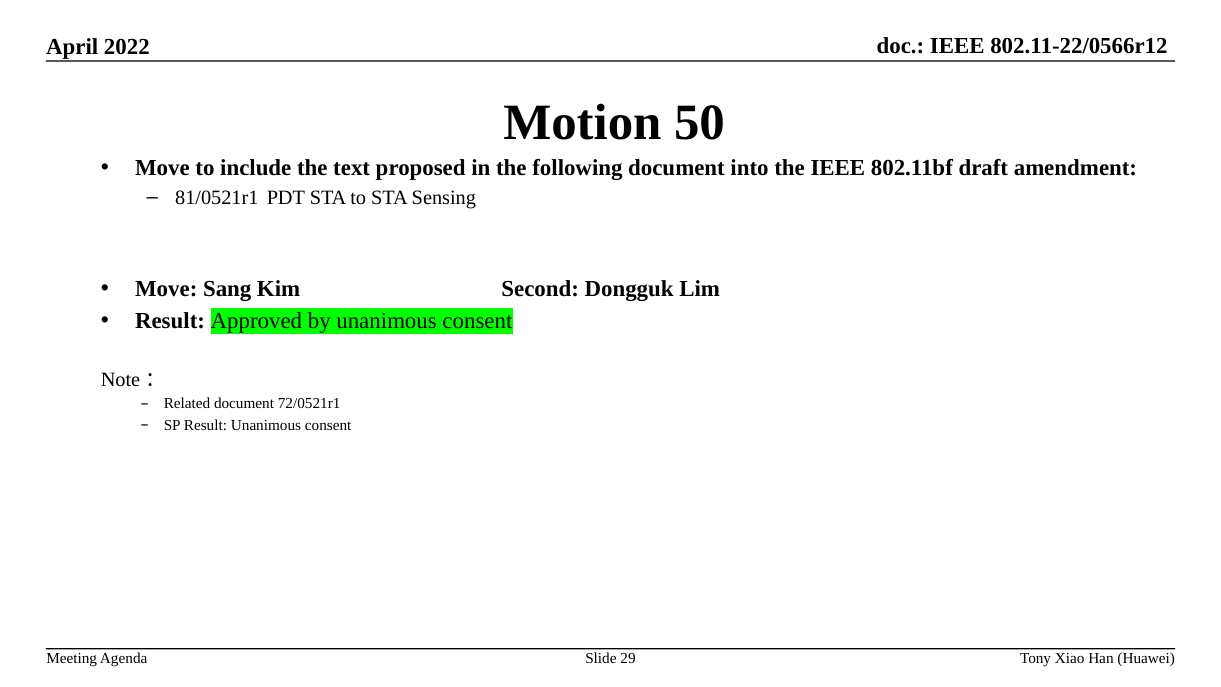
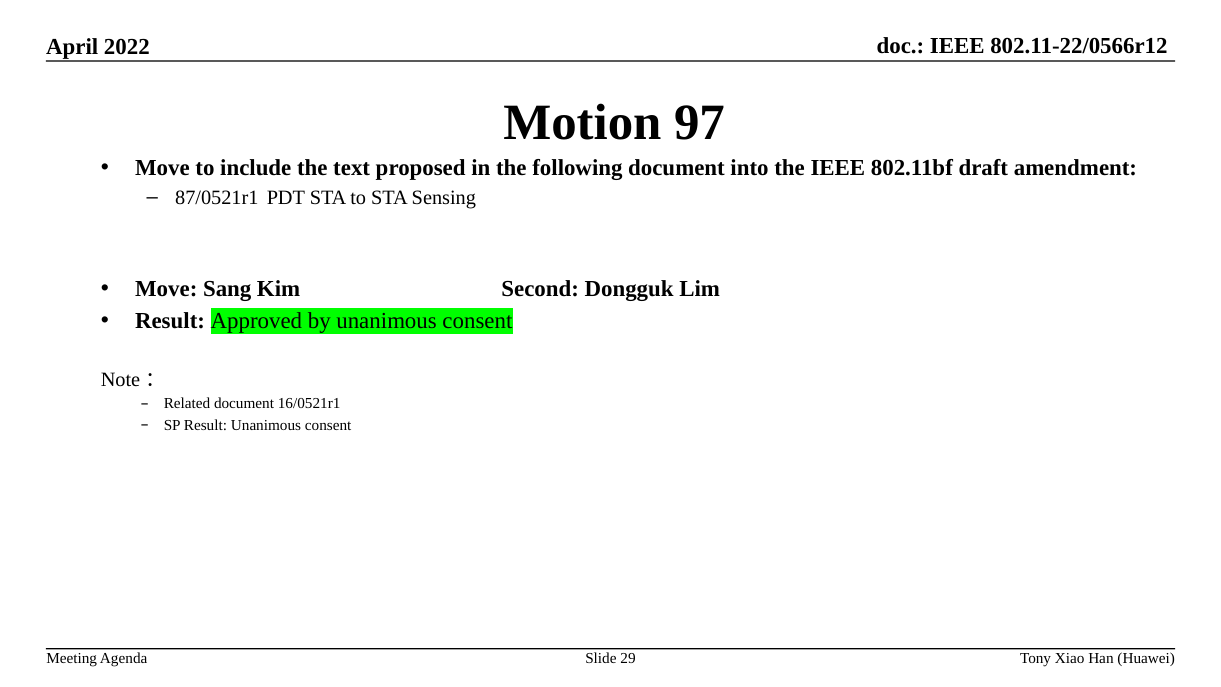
50: 50 -> 97
81/0521r1: 81/0521r1 -> 87/0521r1
72/0521r1: 72/0521r1 -> 16/0521r1
